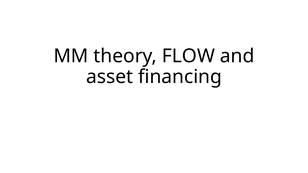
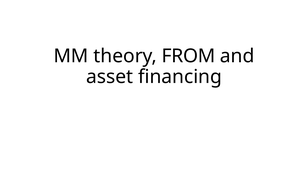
FLOW: FLOW -> FROM
